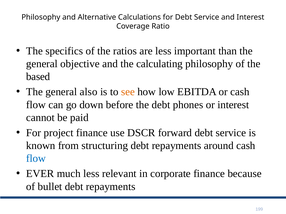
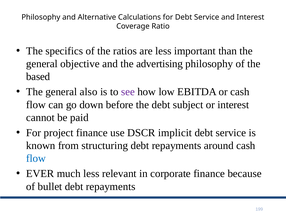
calculating: calculating -> advertising
see colour: orange -> purple
phones: phones -> subject
forward: forward -> implicit
